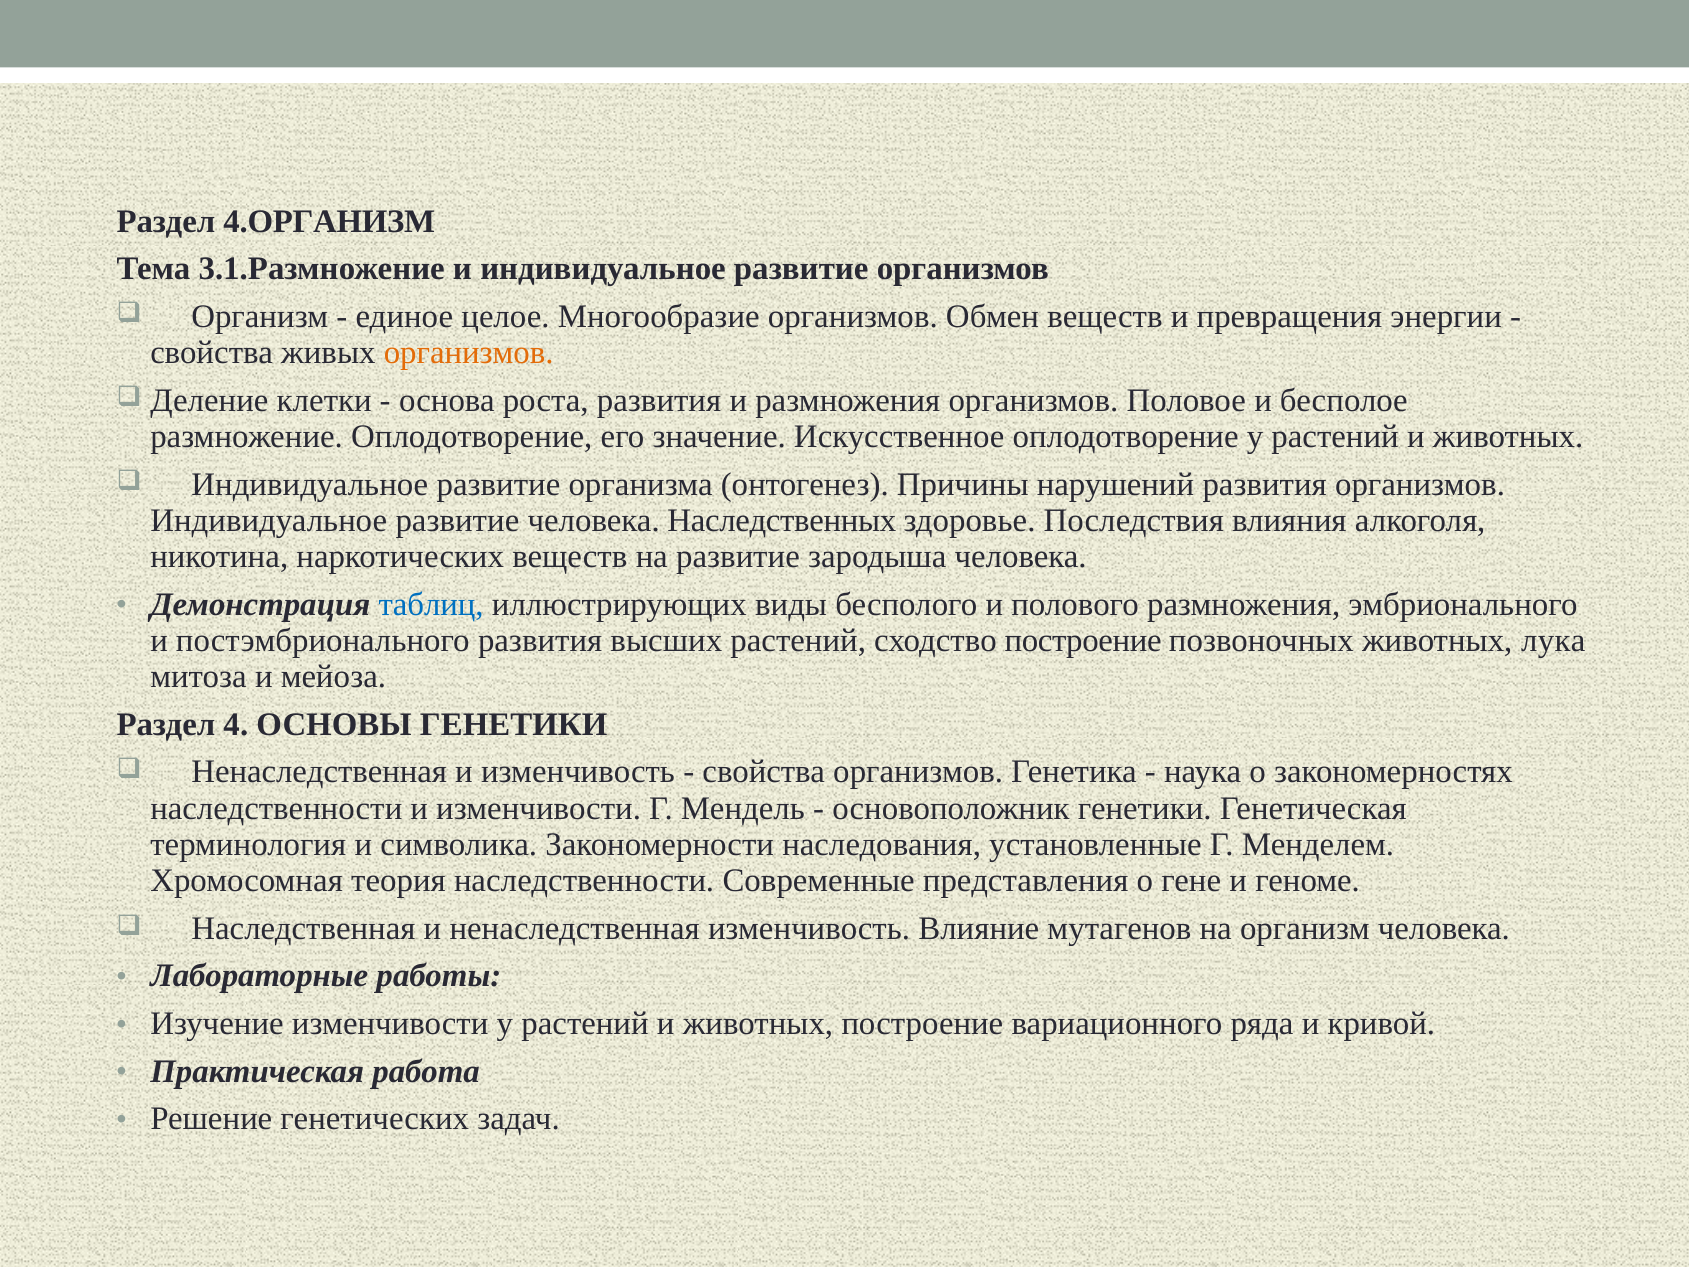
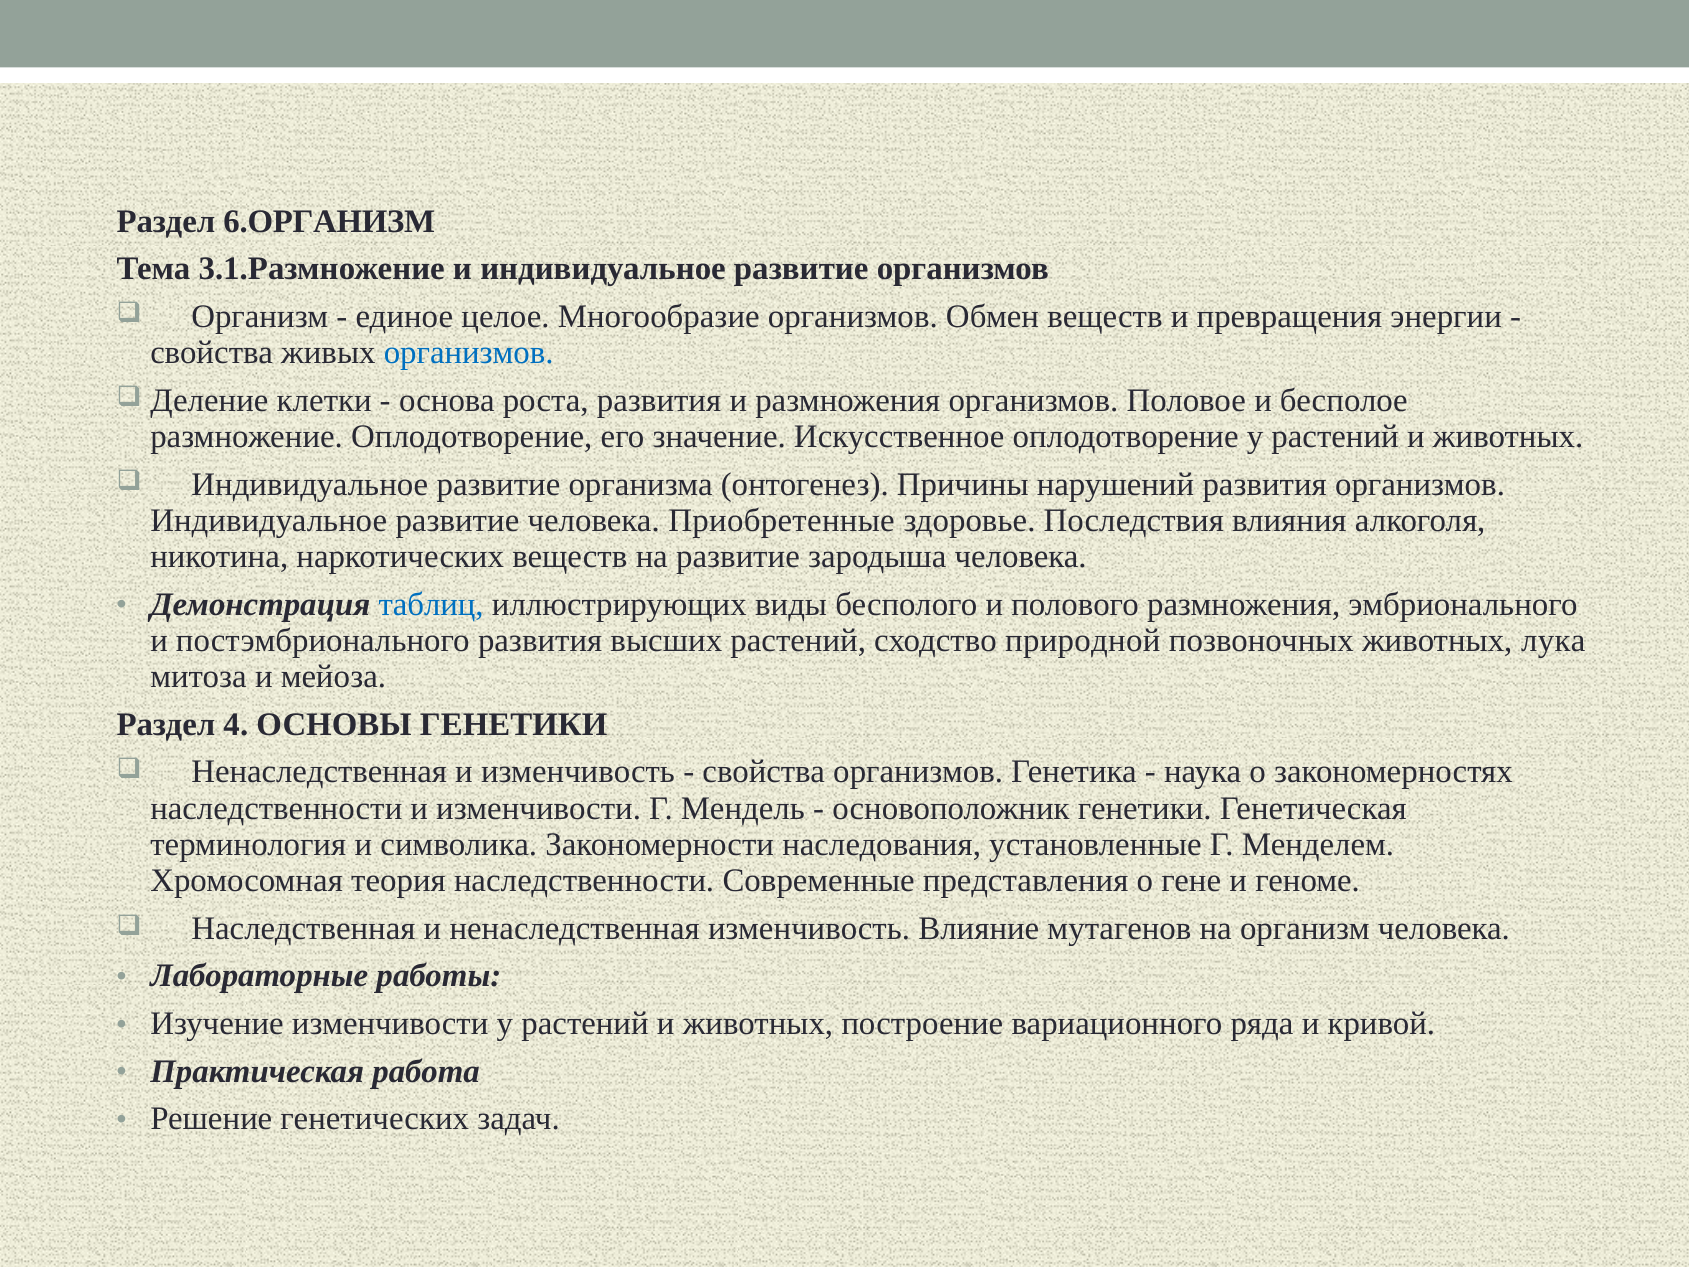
4.ОРГАНИЗМ: 4.ОРГАНИЗМ -> 6.ОРГАНИЗМ
организмов at (469, 353) colour: orange -> blue
Наследственных: Наследственных -> Приобретенные
сходство построение: построение -> природной
